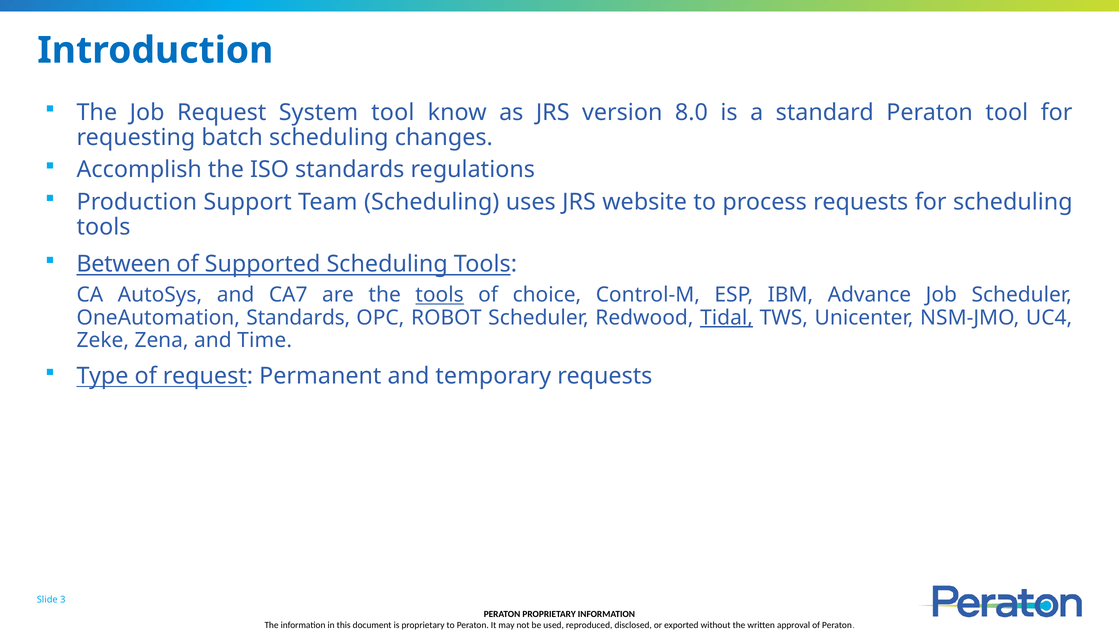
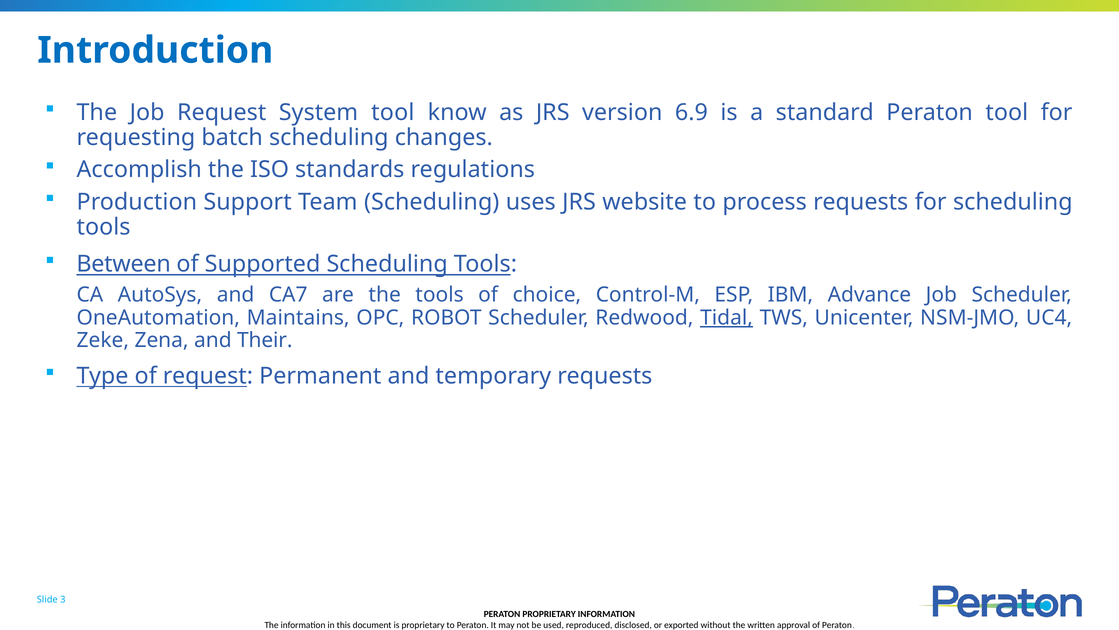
8.0: 8.0 -> 6.9
tools at (440, 295) underline: present -> none
OneAutomation Standards: Standards -> Maintains
Time: Time -> Their
